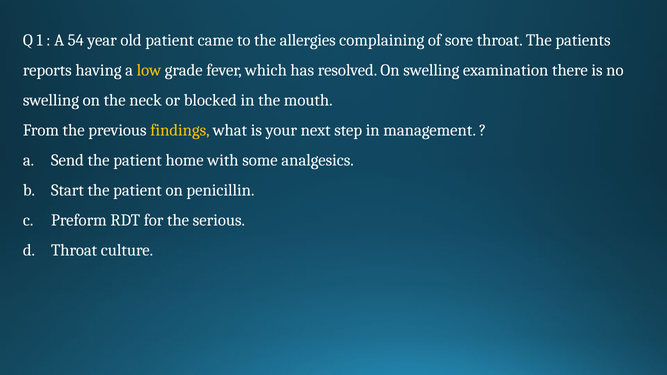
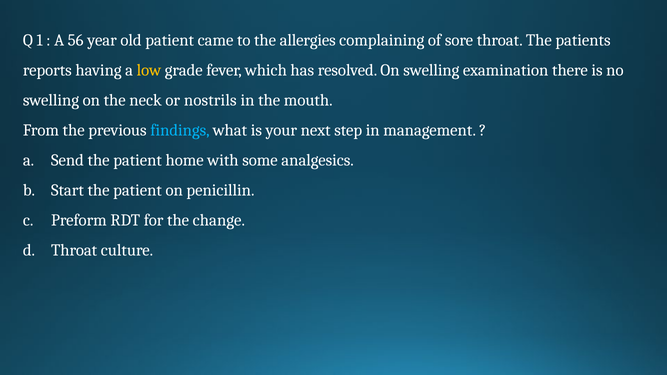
54: 54 -> 56
blocked: blocked -> nostrils
findings colour: yellow -> light blue
serious: serious -> change
